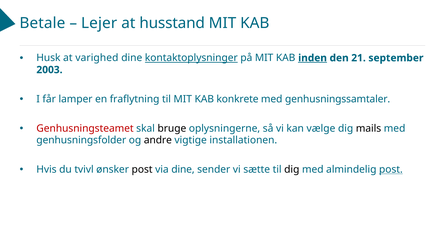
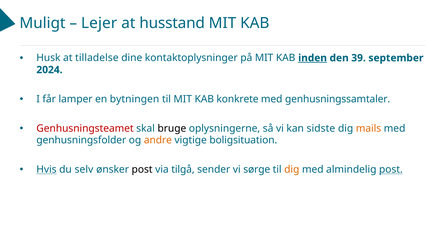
Betale: Betale -> Muligt
varighed: varighed -> tilladelse
kontaktoplysninger underline: present -> none
21: 21 -> 39
2003: 2003 -> 2024
fraflytning: fraflytning -> bytningen
vælge: vælge -> sidste
mails colour: black -> orange
andre colour: black -> orange
installationen: installationen -> boligsituation
Hvis underline: none -> present
tvivl: tvivl -> selv
via dine: dine -> tilgå
sætte: sætte -> sørge
dig at (292, 170) colour: black -> orange
